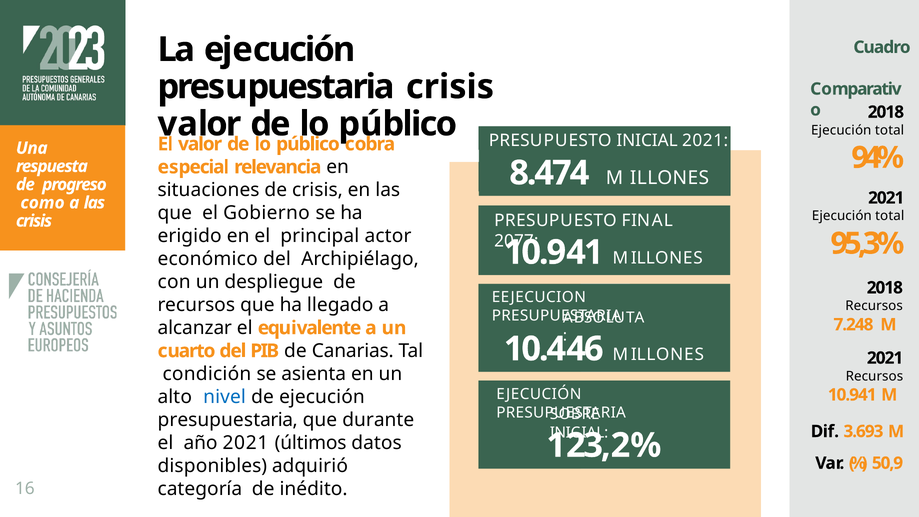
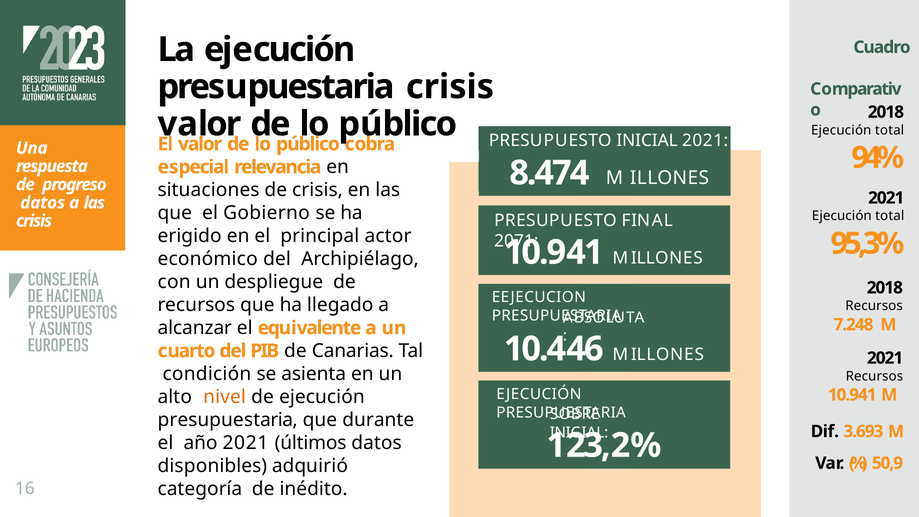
como at (43, 203): como -> datos
2077: 2077 -> 2071
nivel colour: blue -> orange
